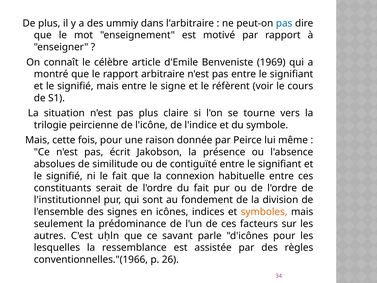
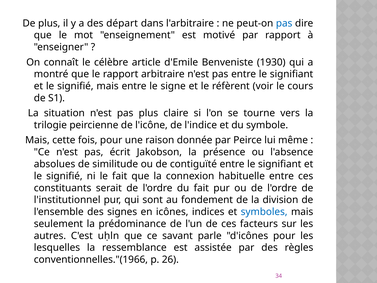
ummiy: ummiy -> départ
1969: 1969 -> 1930
symboles colour: orange -> blue
